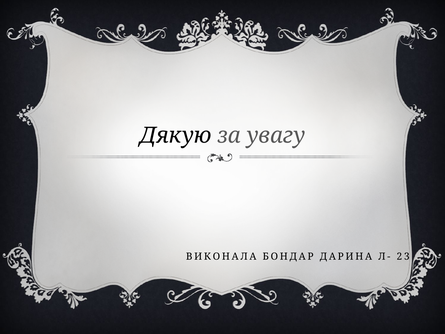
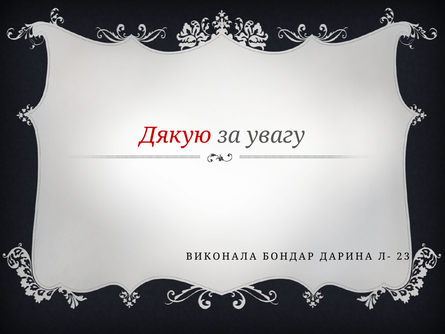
Дякую colour: black -> red
